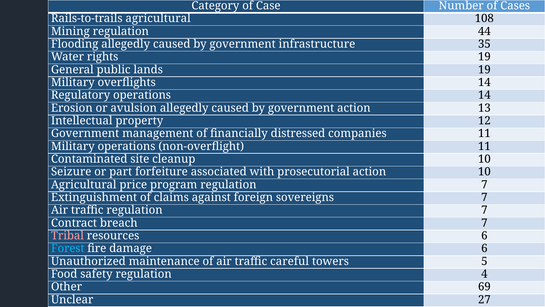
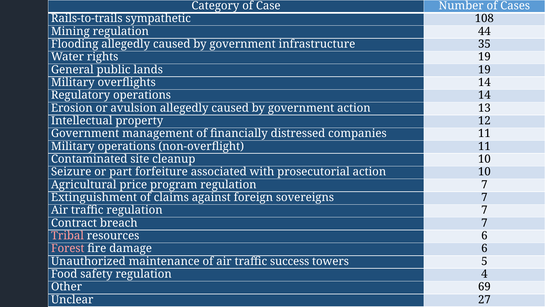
Rails-to-trails agricultural: agricultural -> sympathetic
Forest colour: light blue -> pink
careful: careful -> success
